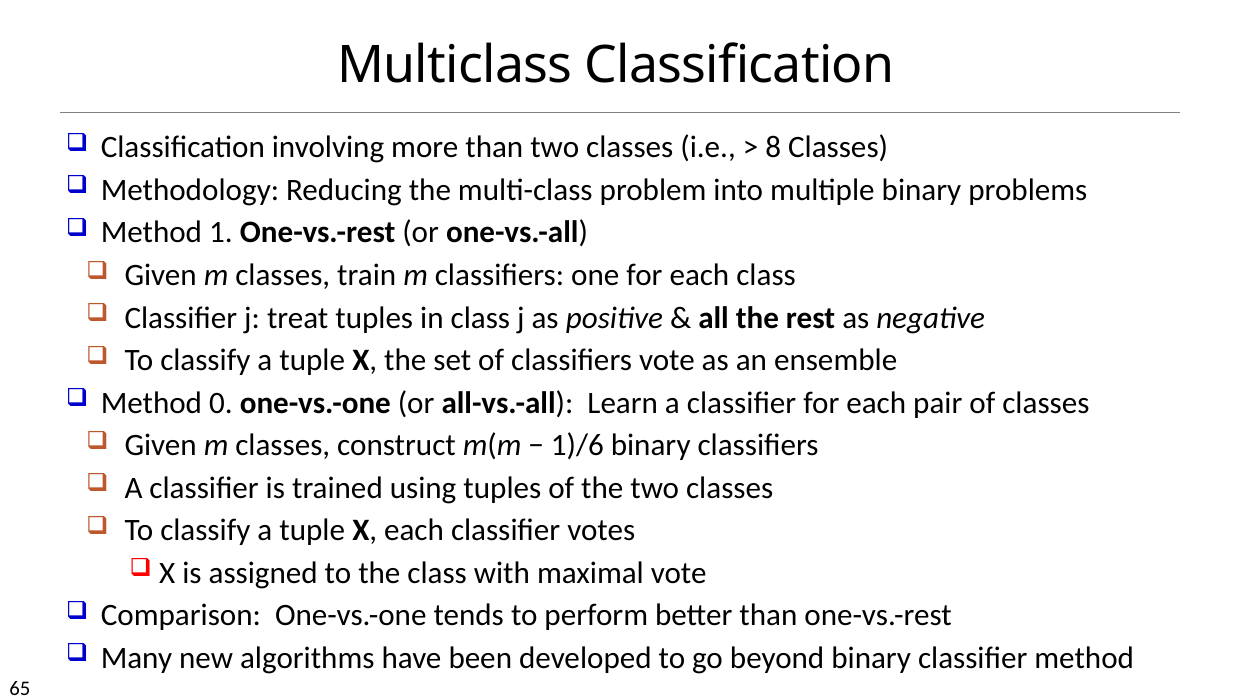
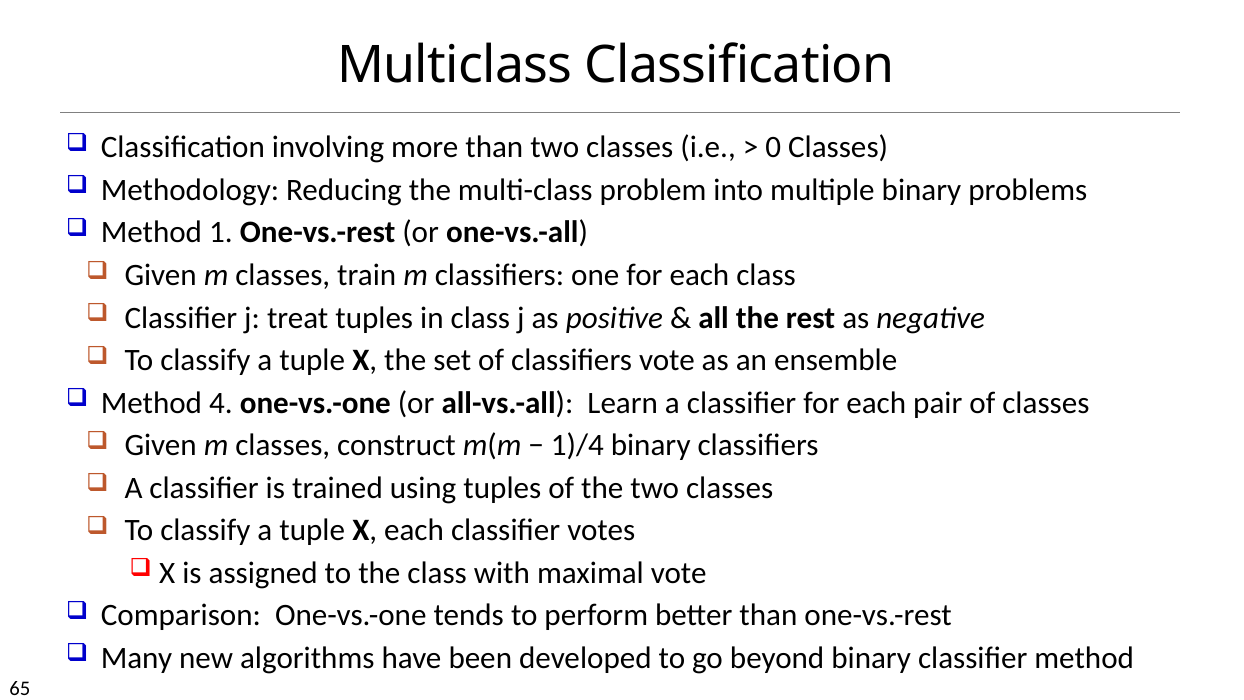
8: 8 -> 0
0: 0 -> 4
1)/6: 1)/6 -> 1)/4
